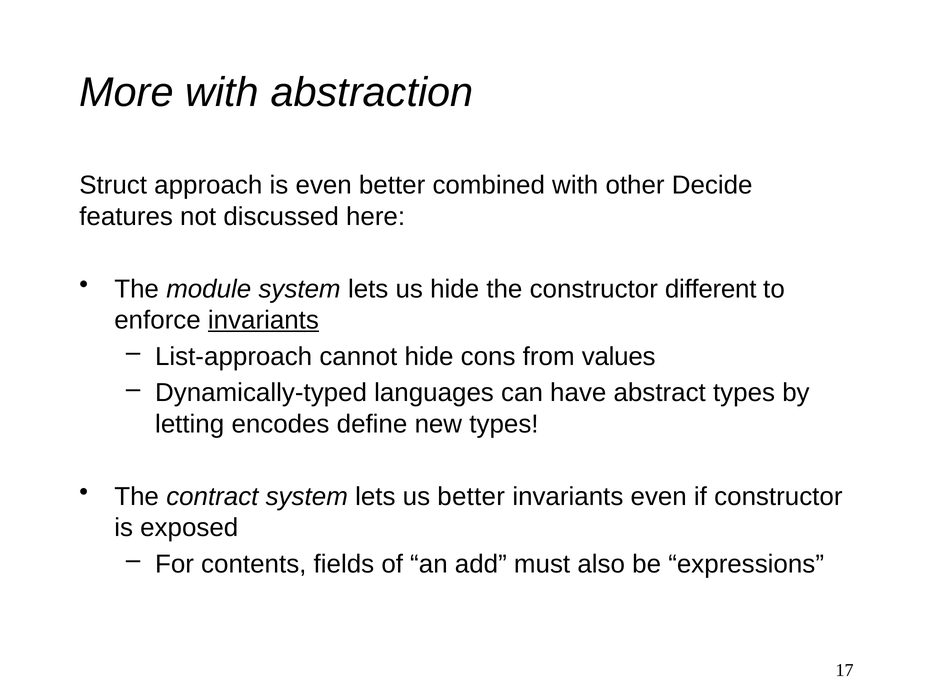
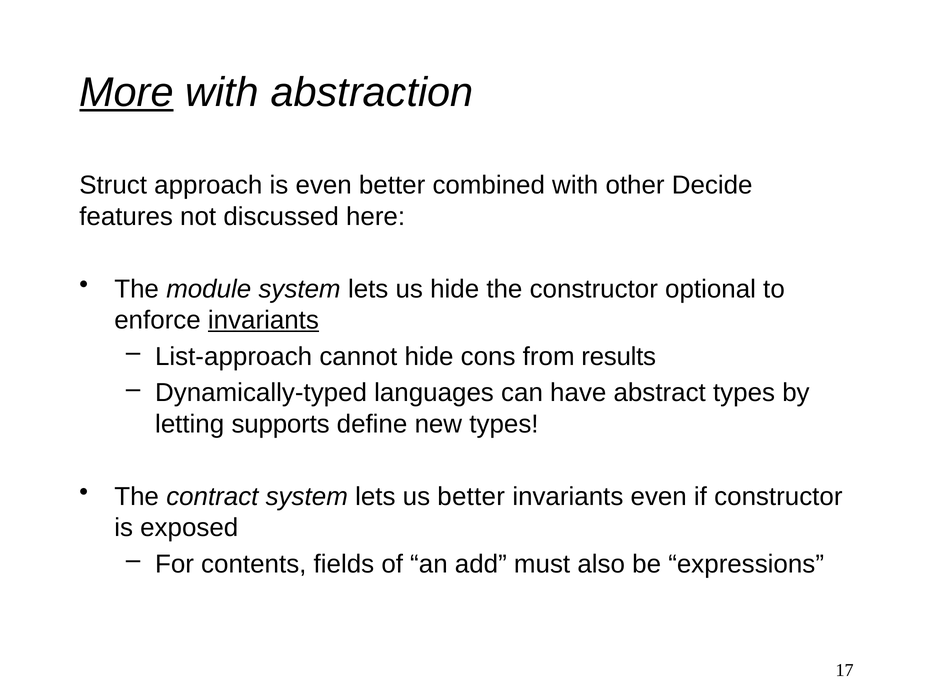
More underline: none -> present
different: different -> optional
values: values -> results
encodes: encodes -> supports
